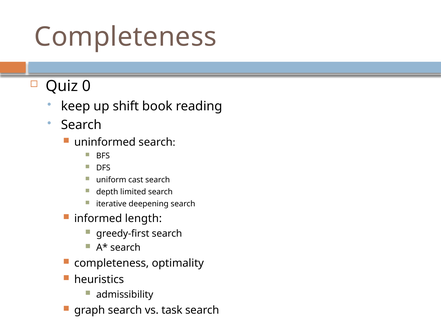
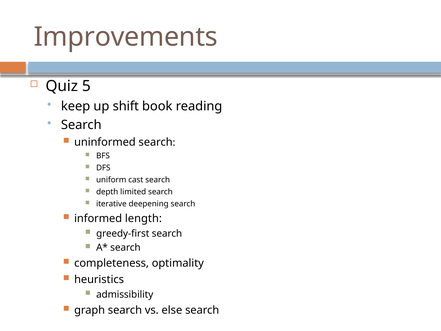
Completeness at (125, 37): Completeness -> Improvements
0: 0 -> 5
task: task -> else
